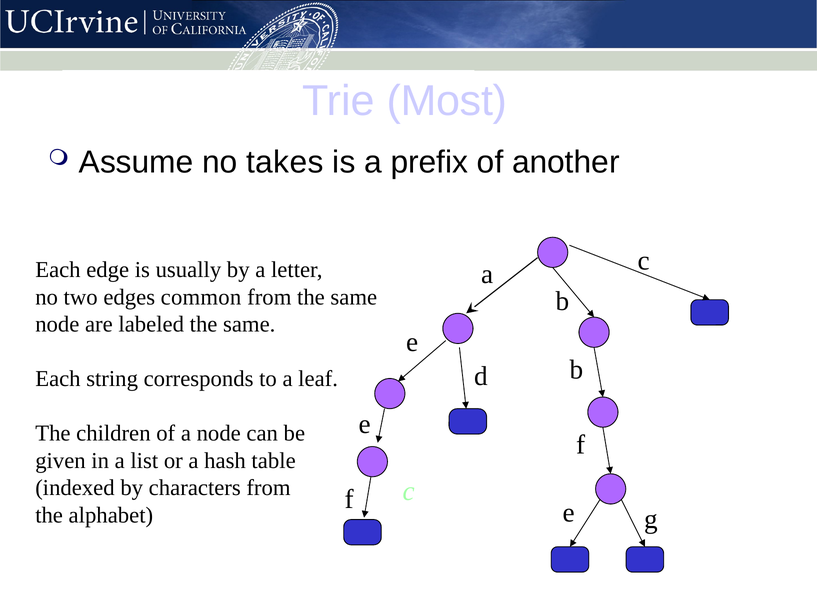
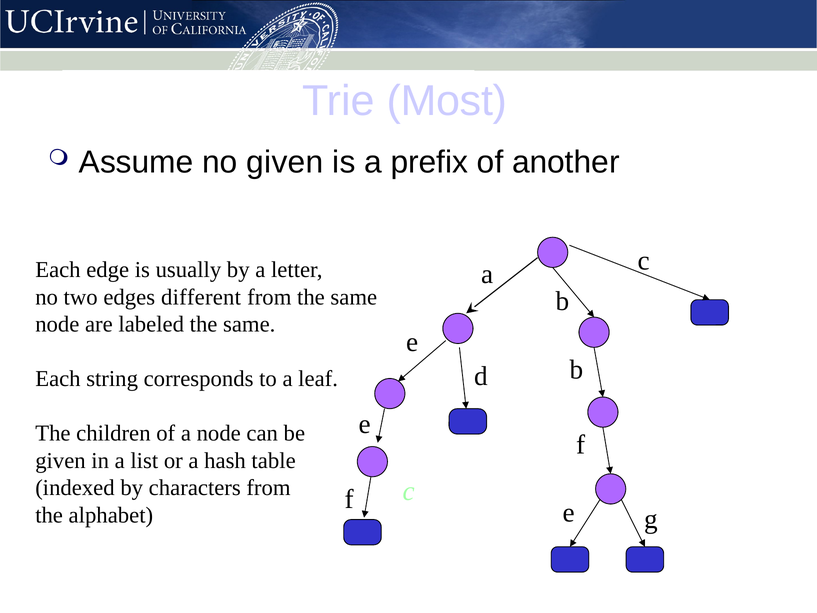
no takes: takes -> given
common: common -> different
